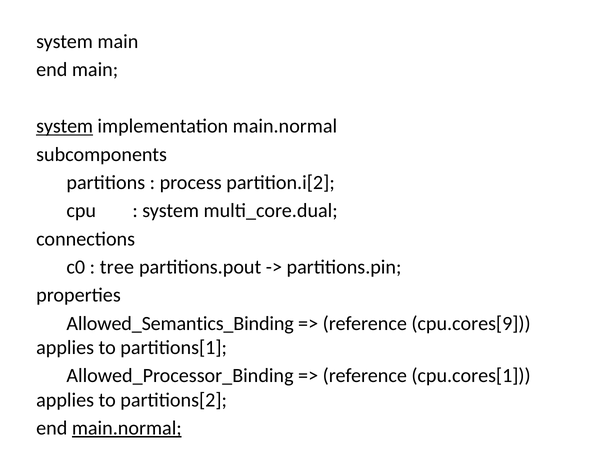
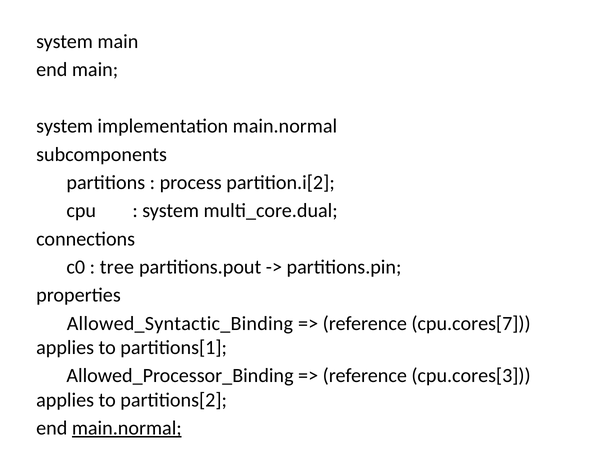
system at (65, 126) underline: present -> none
Allowed_Semantics_Binding: Allowed_Semantics_Binding -> Allowed_Syntactic_Binding
cpu.cores[9: cpu.cores[9 -> cpu.cores[7
cpu.cores[1: cpu.cores[1 -> cpu.cores[3
